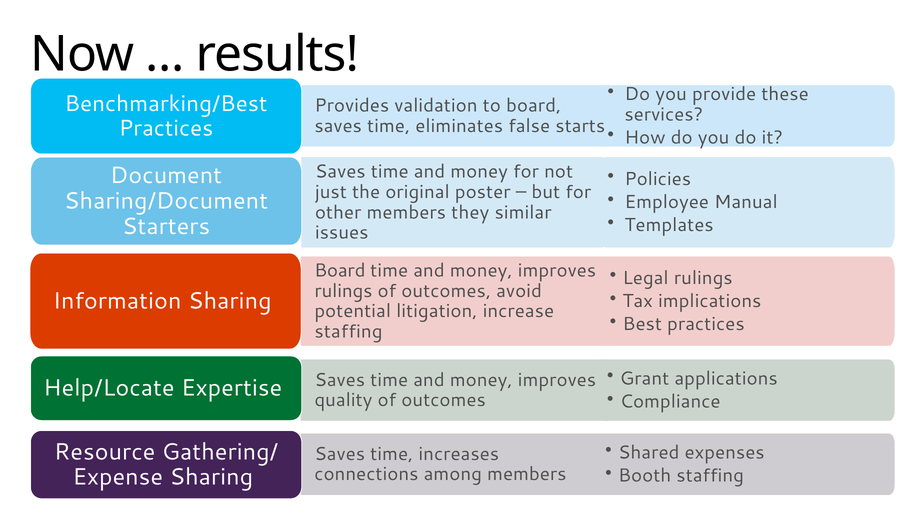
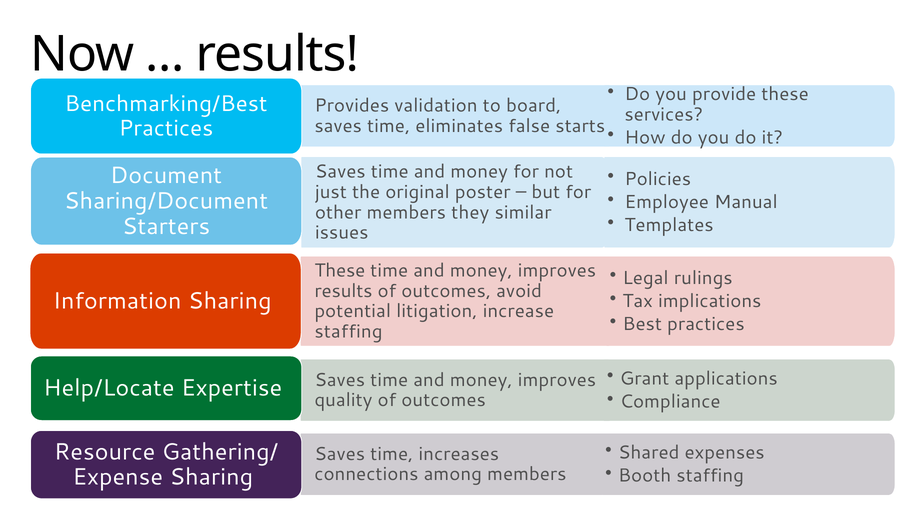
Board at (340, 270): Board -> These
rulings at (343, 291): rulings -> results
